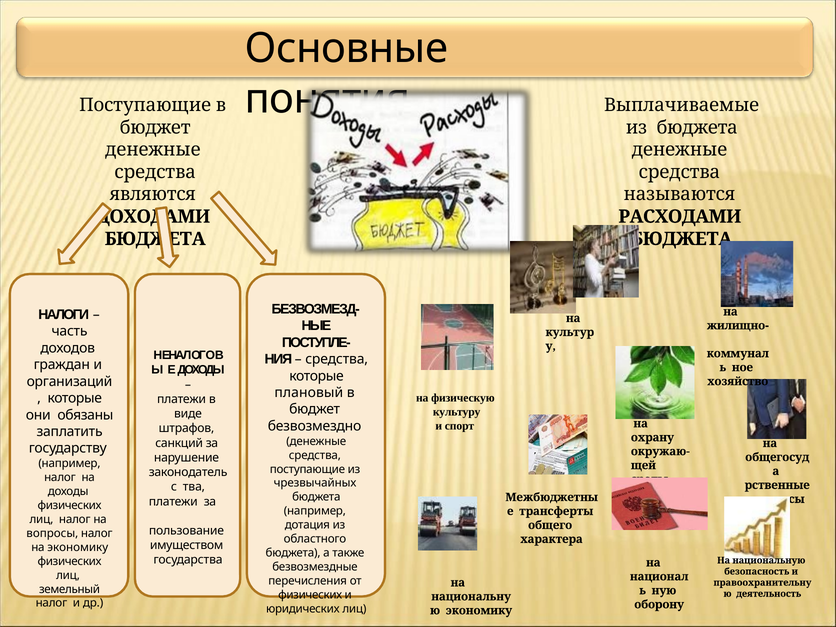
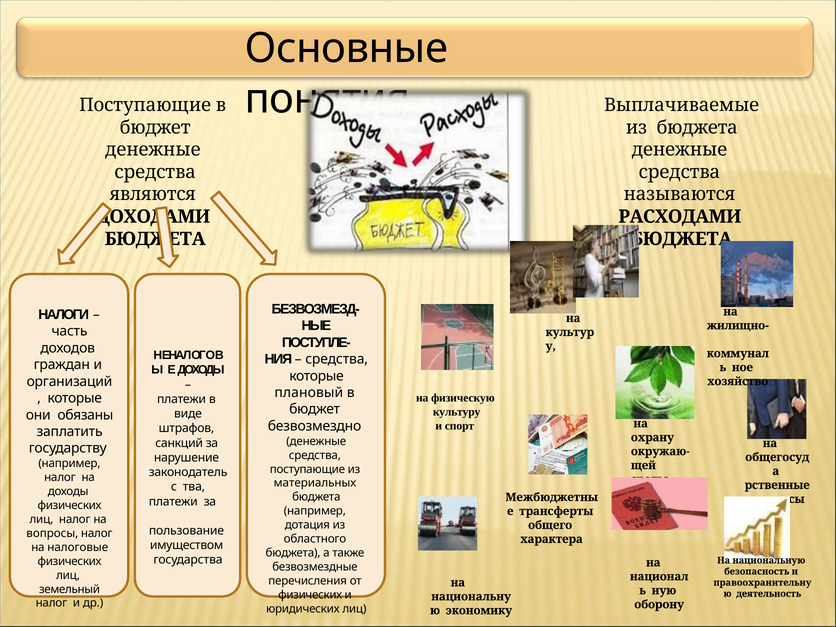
чрезвычайных: чрезвычайных -> материальных
на экономику: экономику -> налоговые
